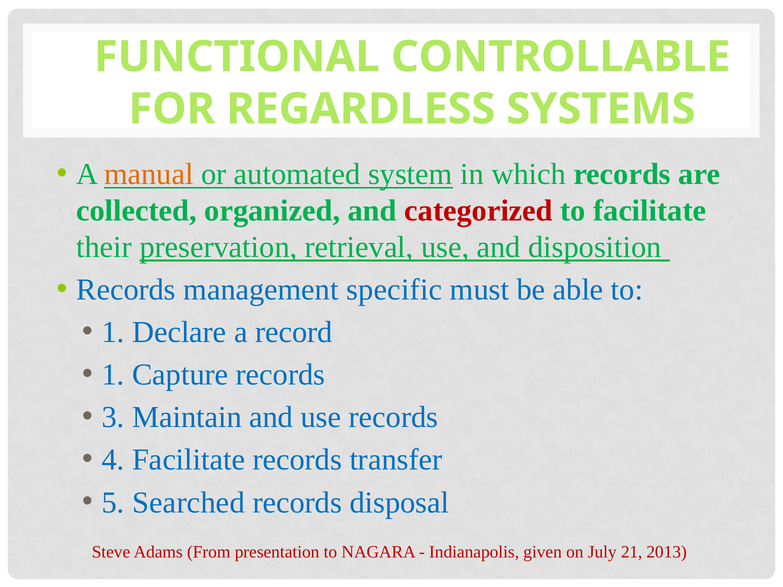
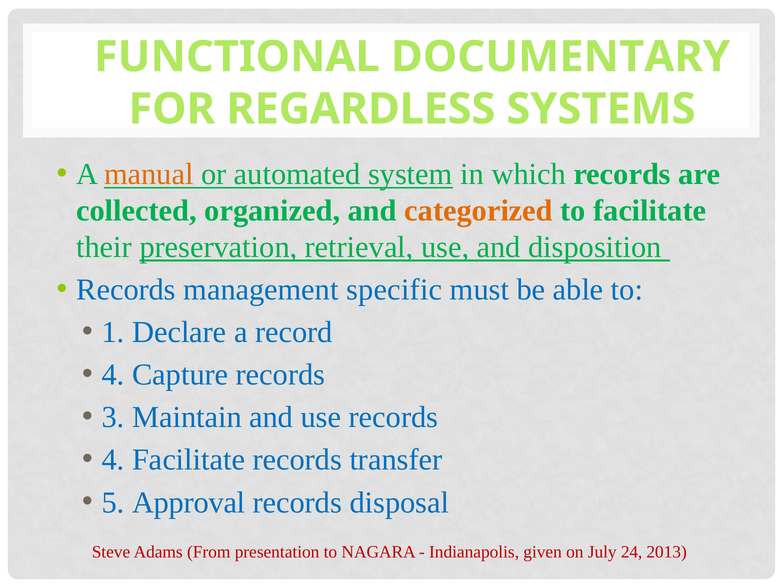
CONTROLLABLE: CONTROLLABLE -> DOCUMENTARY
categorized colour: red -> orange
1 at (113, 375): 1 -> 4
Searched: Searched -> Approval
21: 21 -> 24
